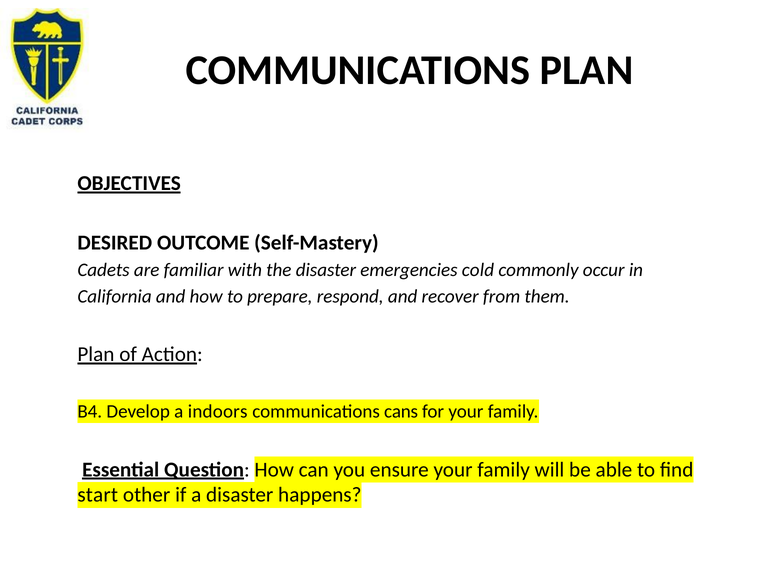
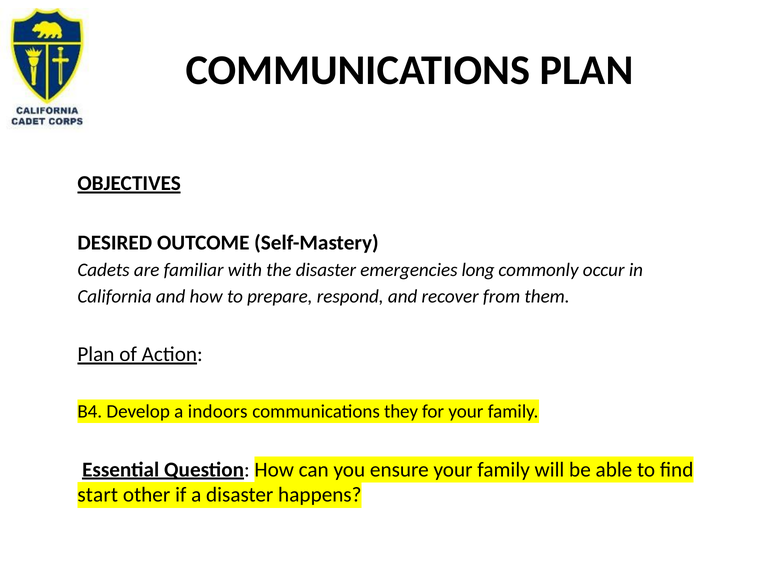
cold: cold -> long
cans: cans -> they
